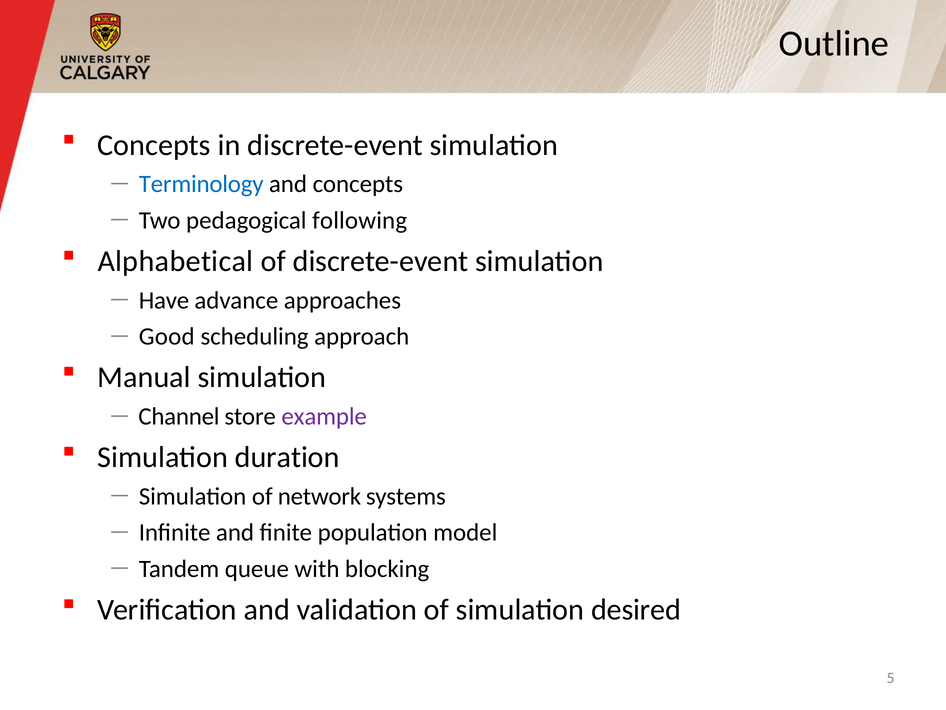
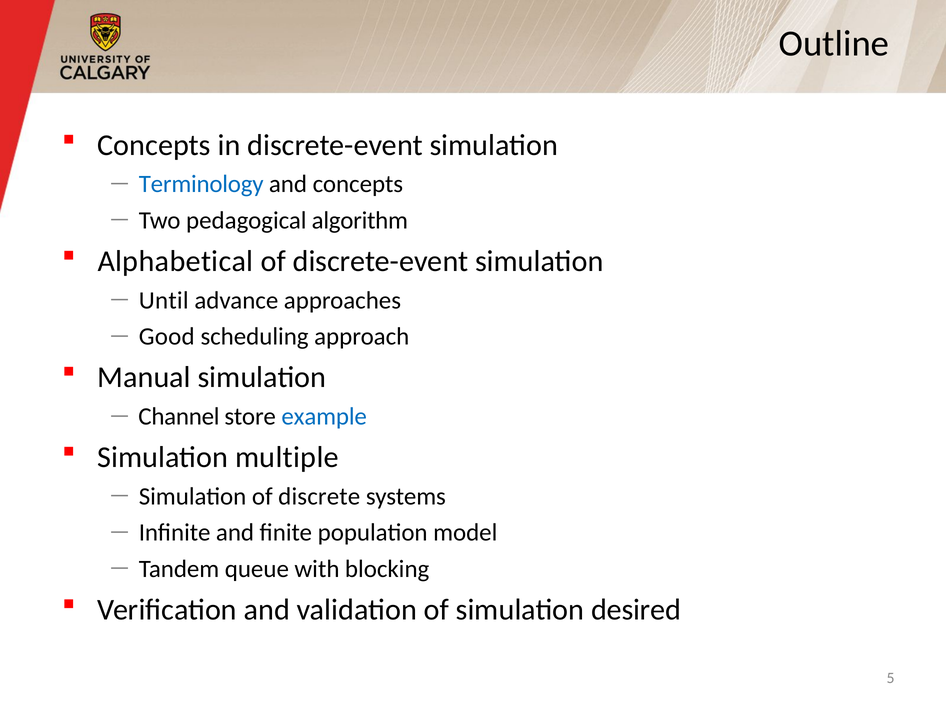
following: following -> algorithm
Have: Have -> Until
example colour: purple -> blue
duration: duration -> multiple
network: network -> discrete
